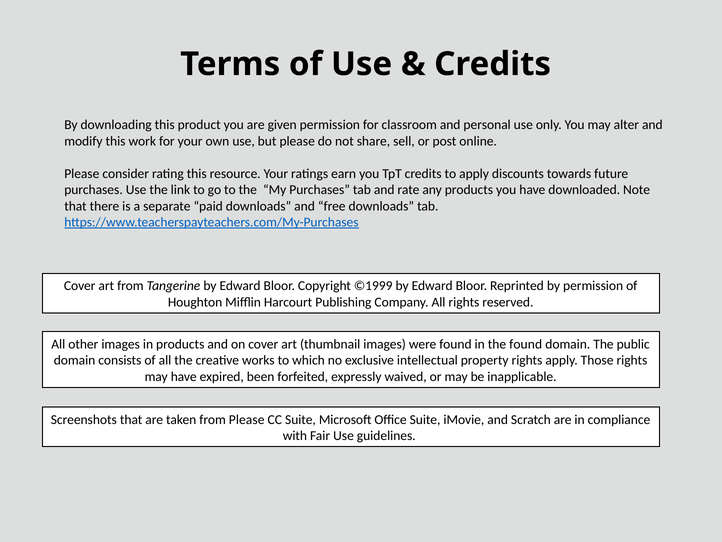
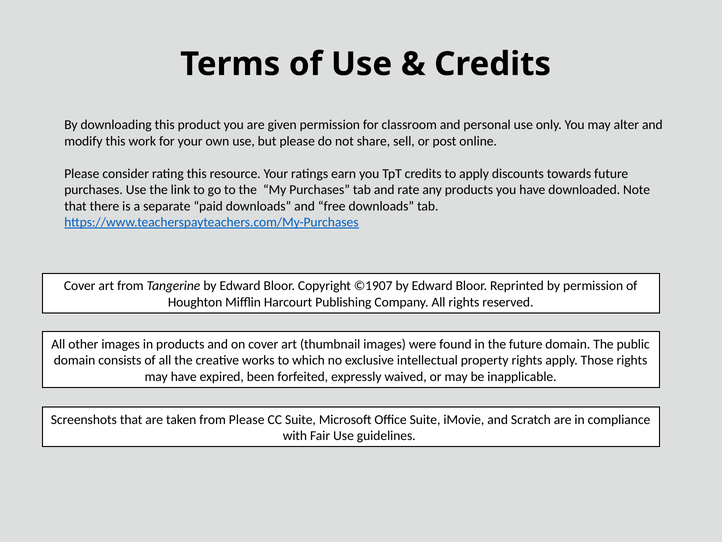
©1999: ©1999 -> ©1907
the found: found -> future
